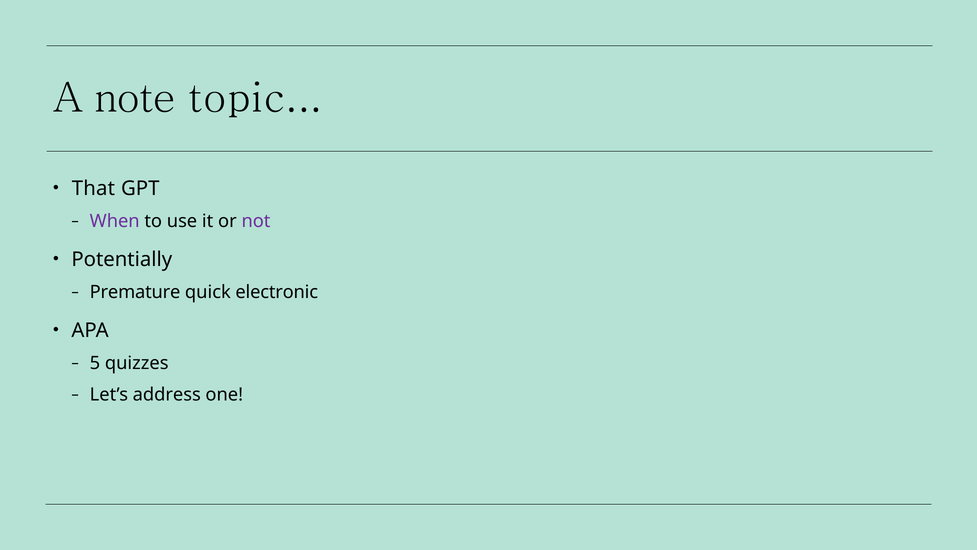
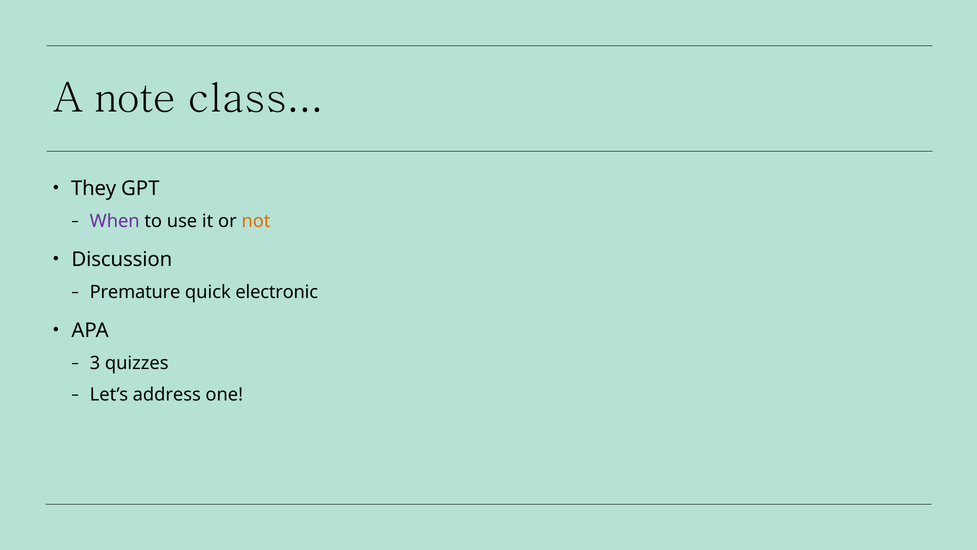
topic: topic -> class
That: That -> They
not colour: purple -> orange
Potentially: Potentially -> Discussion
5: 5 -> 3
